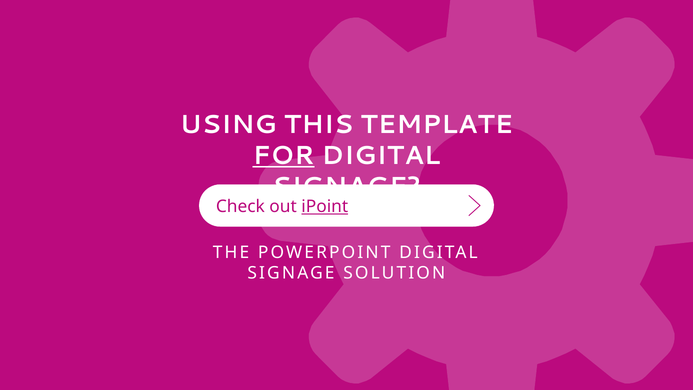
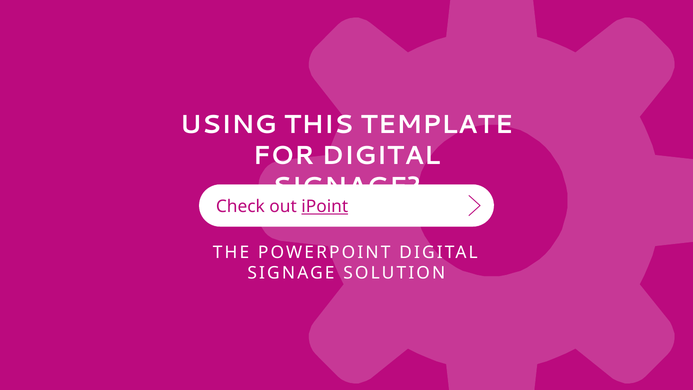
FOR underline: present -> none
